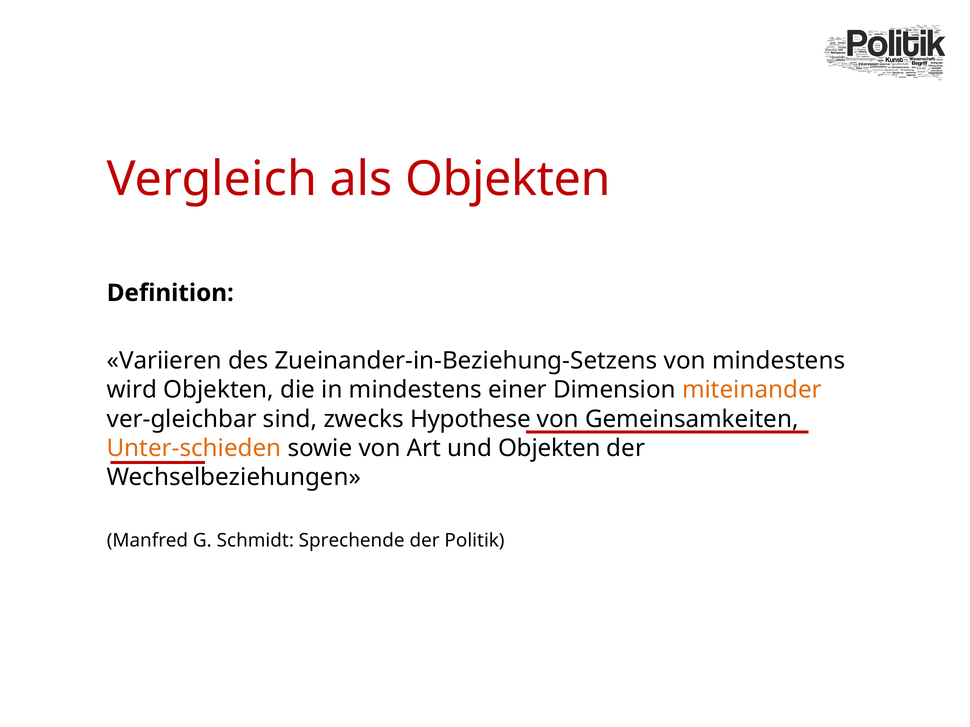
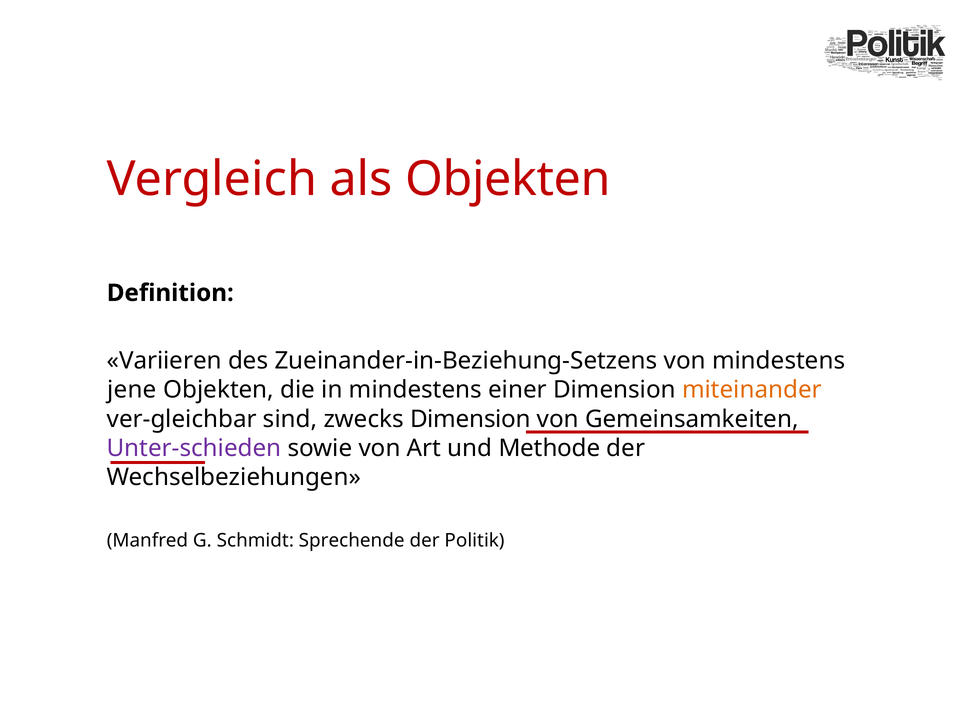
wird: wird -> jene
zwecks Hypothese: Hypothese -> Dimension
Unter-schieden colour: orange -> purple
und Objekten: Objekten -> Methode
